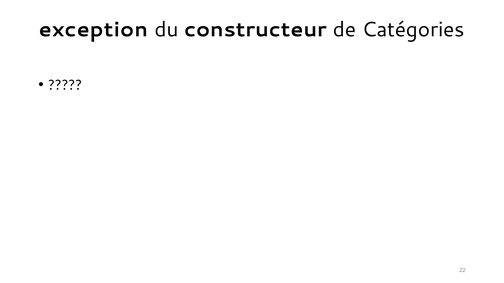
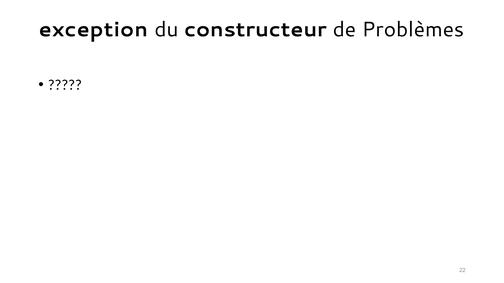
Catégories: Catégories -> Problèmes
